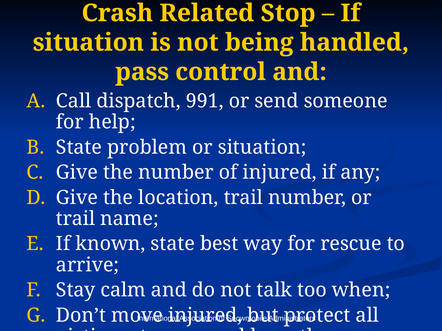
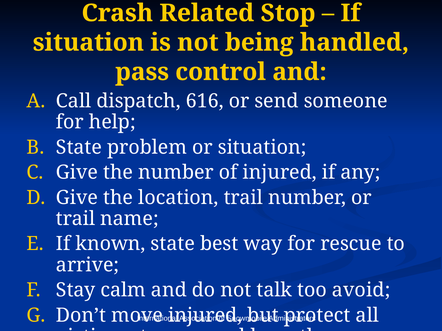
991: 991 -> 616
when: when -> avoid
